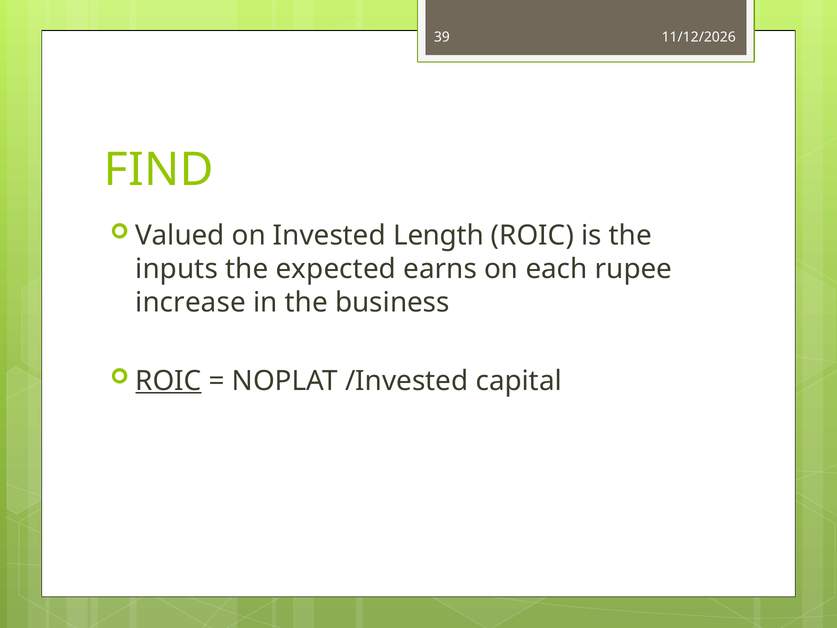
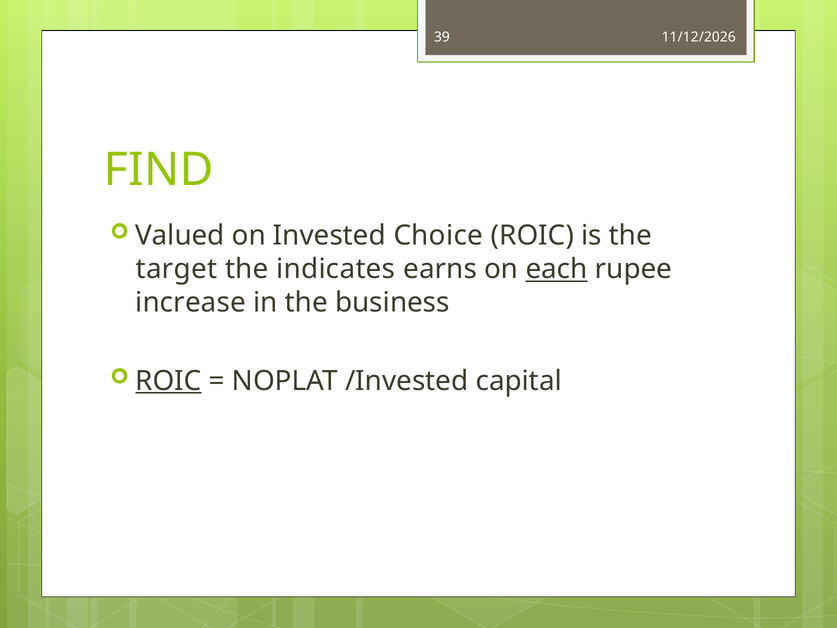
Length: Length -> Choice
inputs: inputs -> target
expected: expected -> indicates
each underline: none -> present
